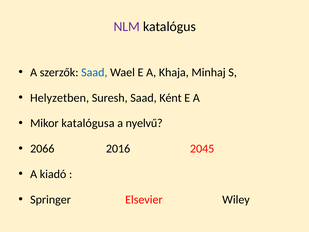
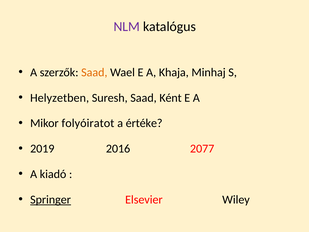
Saad at (94, 72) colour: blue -> orange
katalógusa: katalógusa -> folyóiratot
nyelvű: nyelvű -> értéke
2066: 2066 -> 2019
2045: 2045 -> 2077
Springer underline: none -> present
